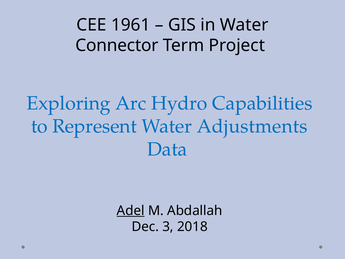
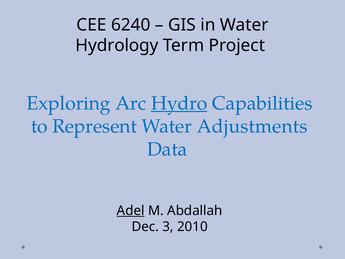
1961: 1961 -> 6240
Connector: Connector -> Hydrology
Hydro underline: none -> present
2018: 2018 -> 2010
